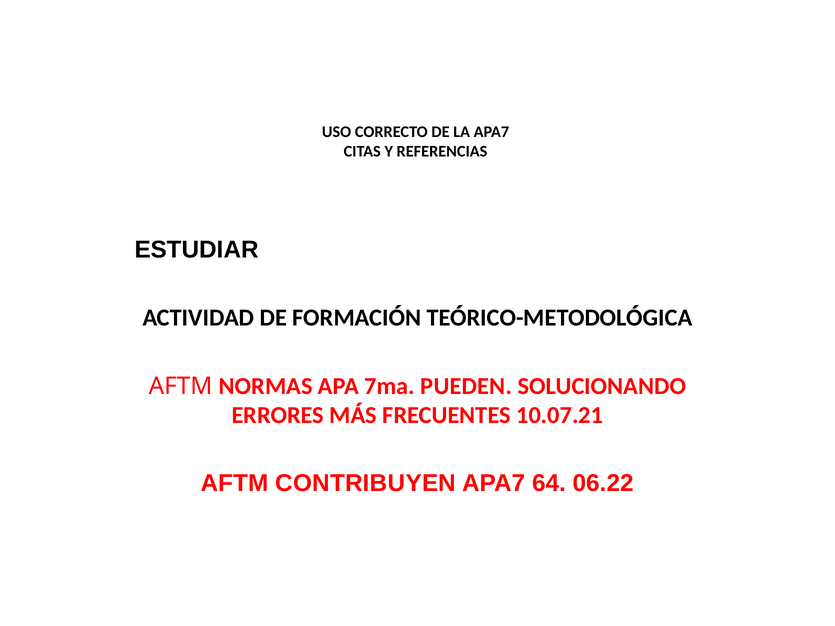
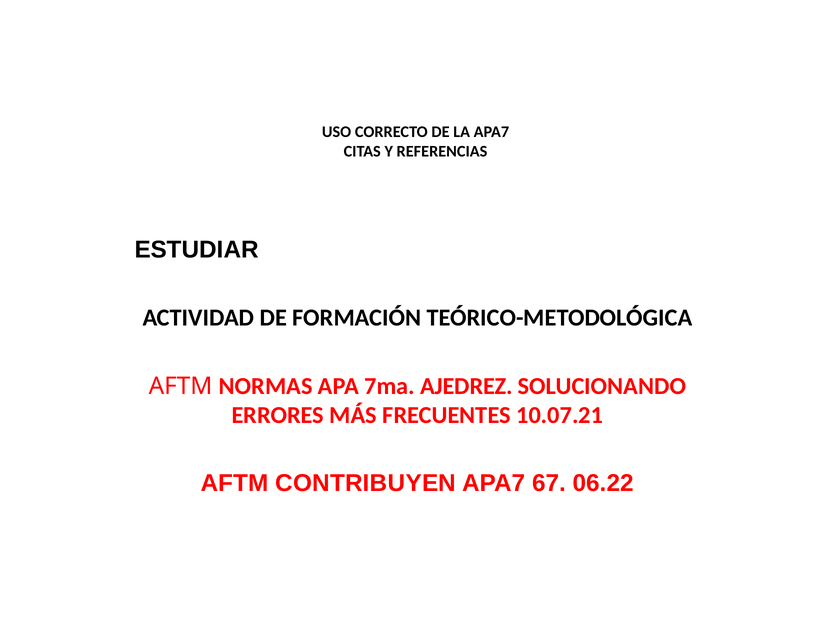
PUEDEN: PUEDEN -> AJEDREZ
64: 64 -> 67
